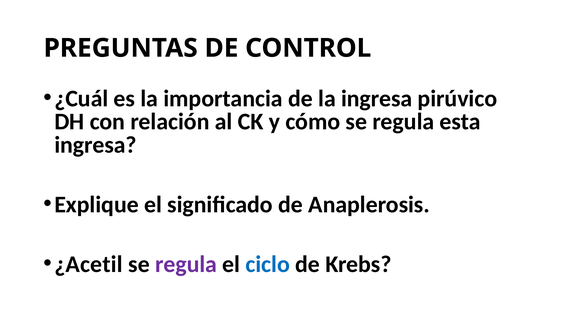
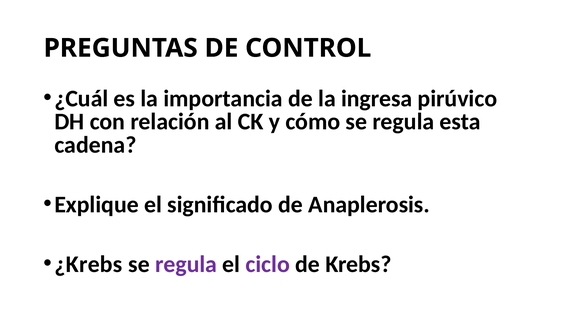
ingresa at (95, 145): ingresa -> cadena
¿Acetil: ¿Acetil -> ¿Krebs
ciclo colour: blue -> purple
